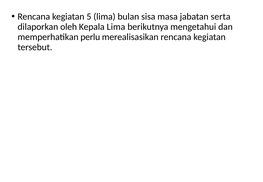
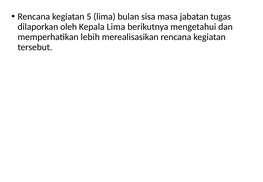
serta: serta -> tugas
perlu: perlu -> lebih
